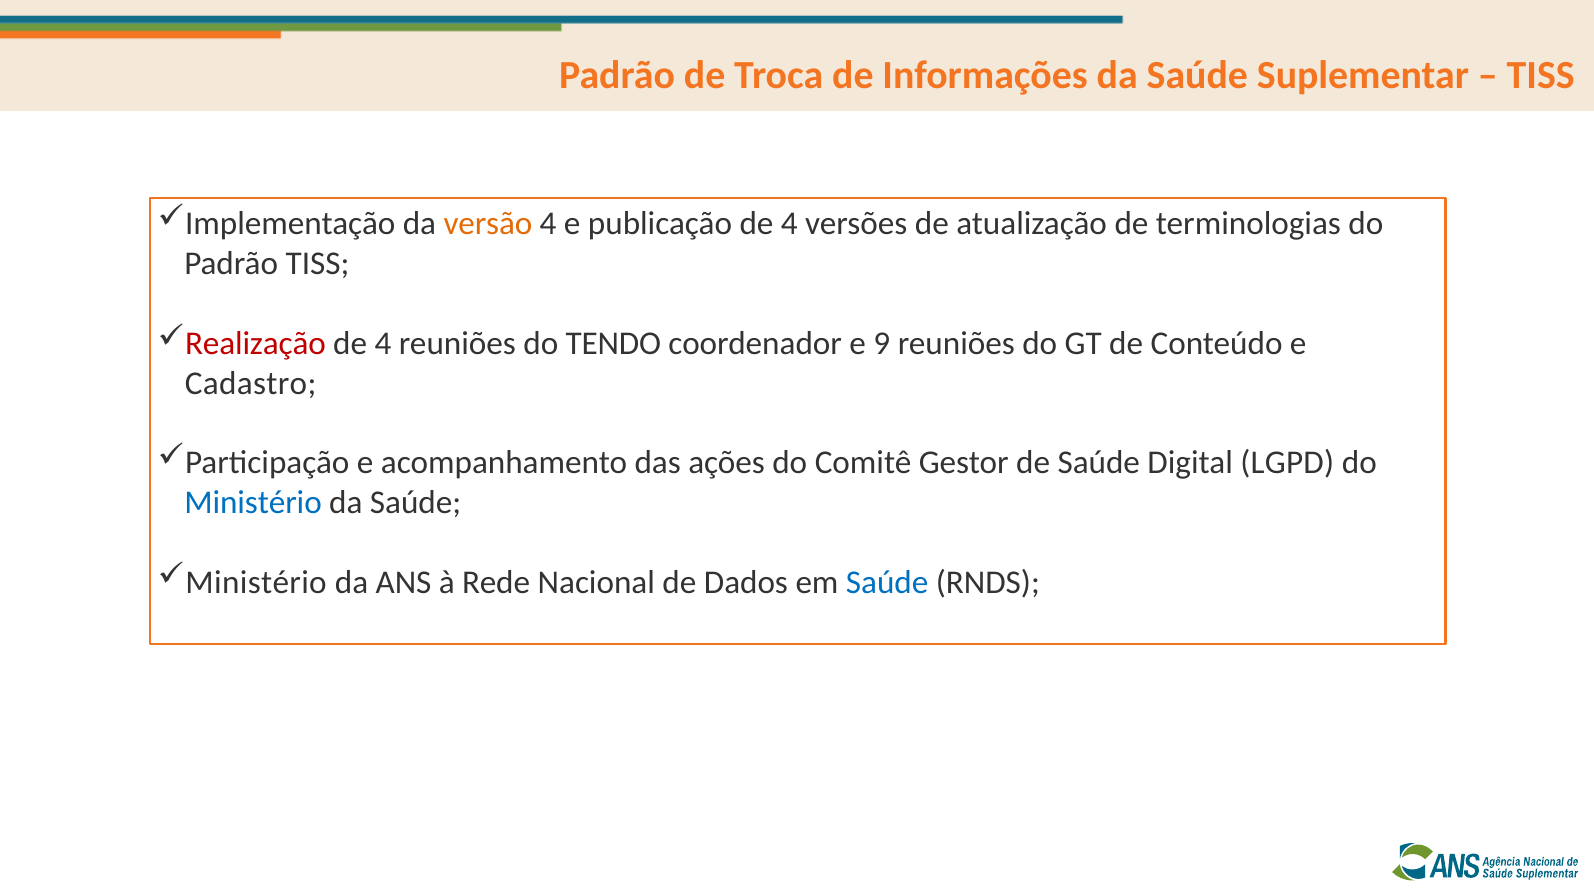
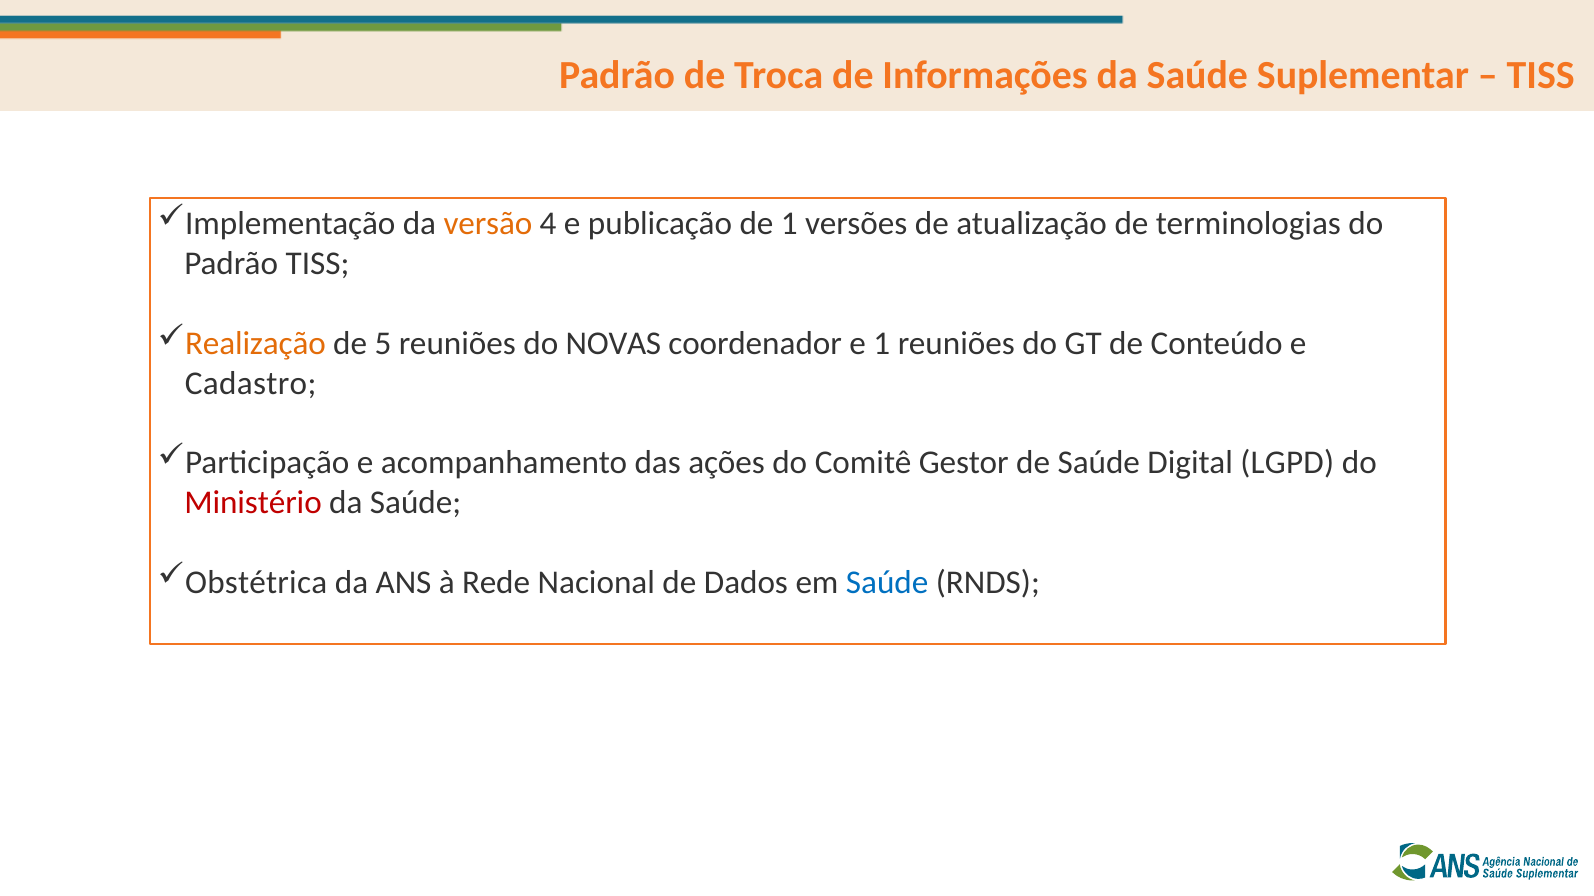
publicação de 4: 4 -> 1
Realização colour: red -> orange
4 at (383, 344): 4 -> 5
TENDO: TENDO -> NOVAS
e 9: 9 -> 1
Ministério at (253, 503) colour: blue -> red
Ministério at (256, 583): Ministério -> Obstétrica
